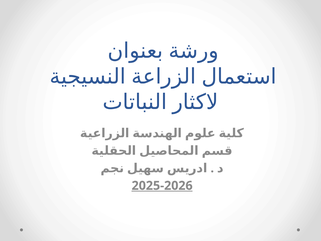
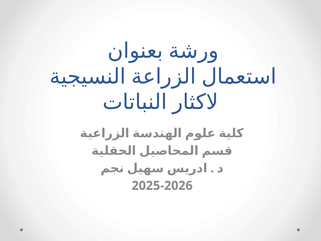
2025-2026 underline: present -> none
